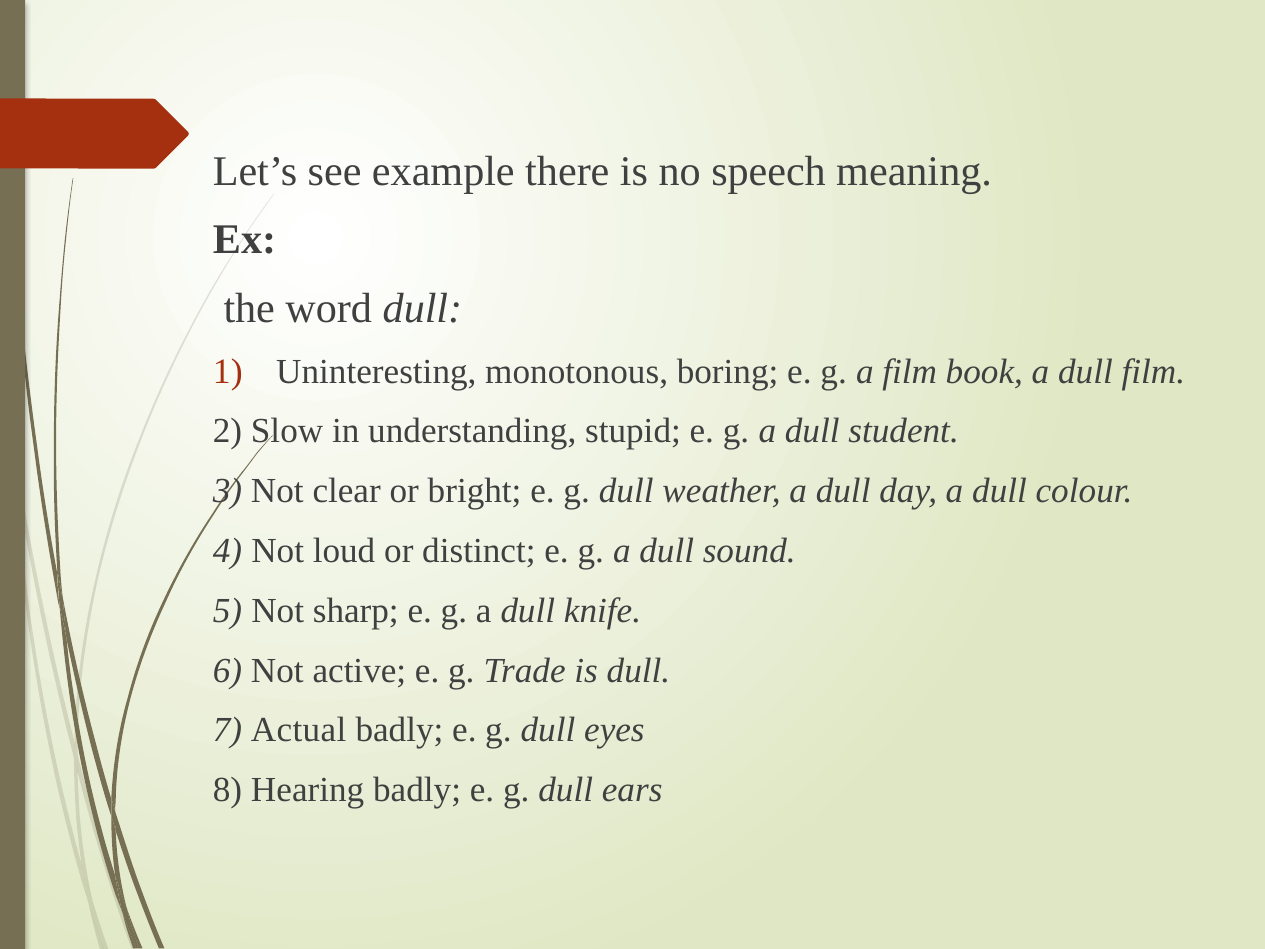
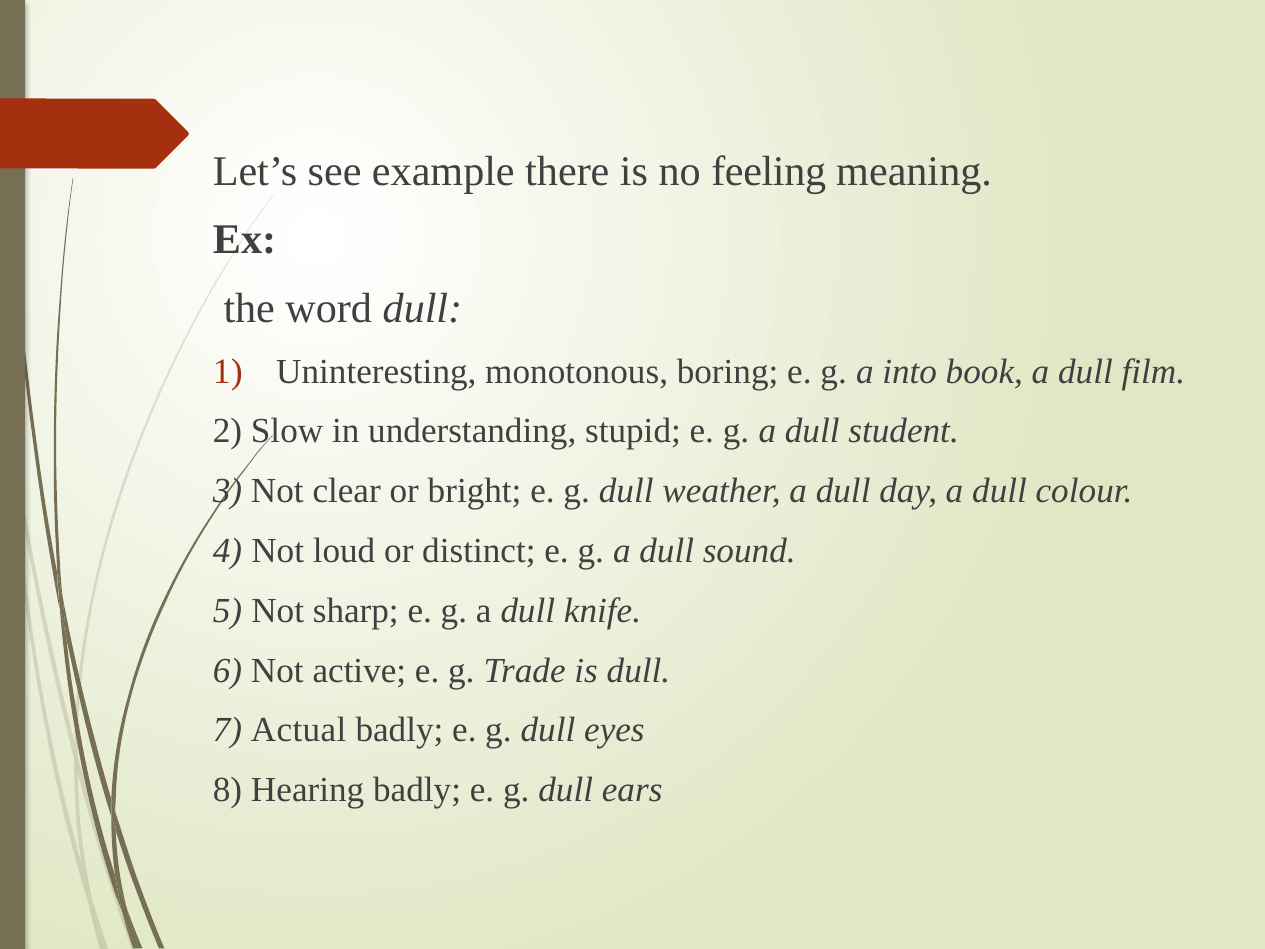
speech: speech -> feeling
a film: film -> into
